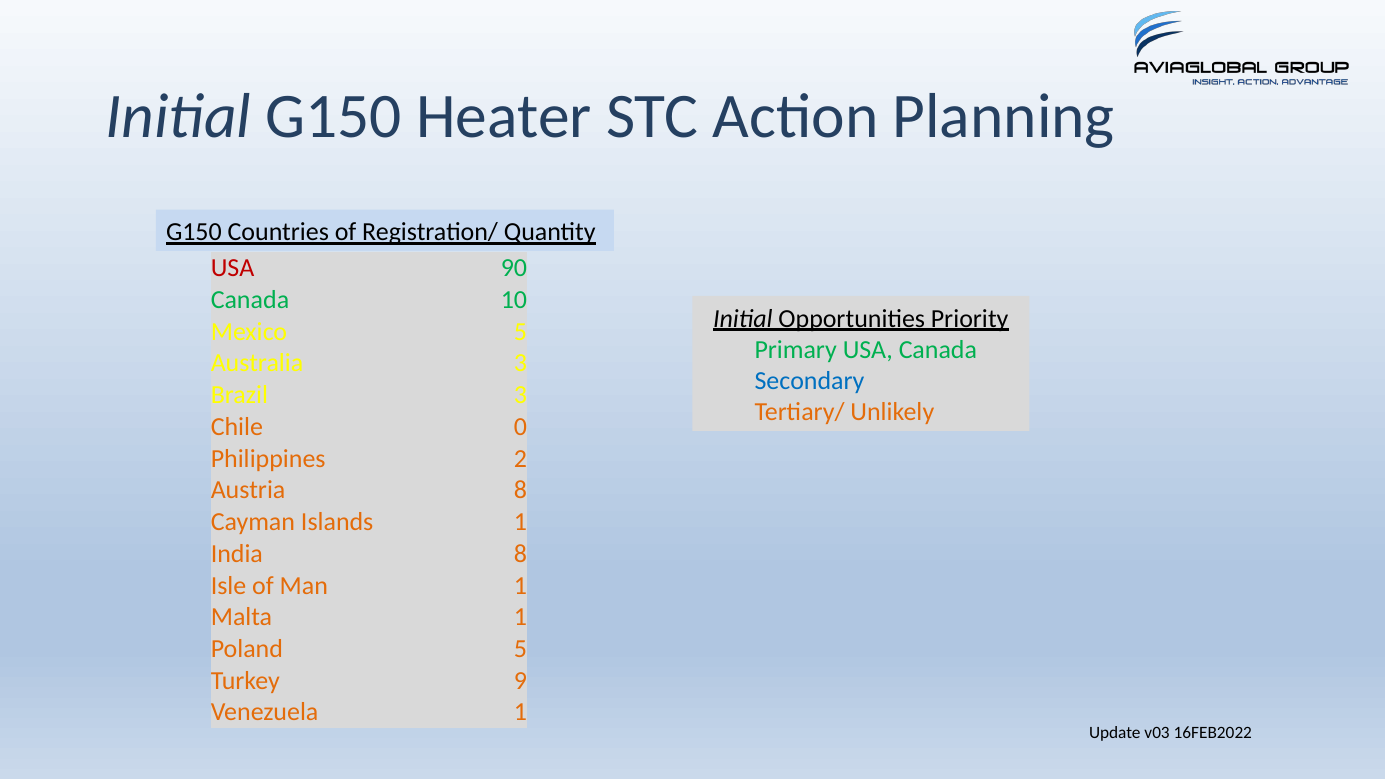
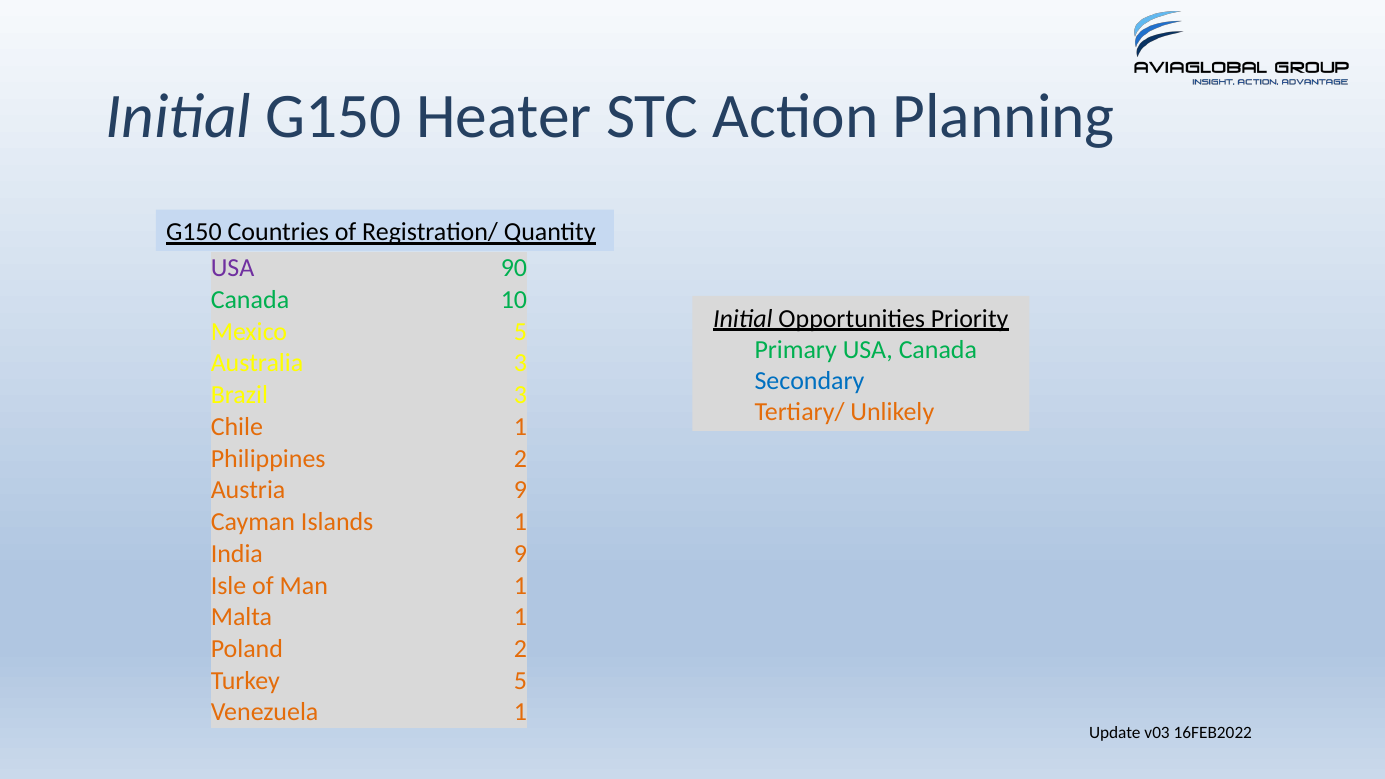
USA at (233, 268) colour: red -> purple
Chile 0: 0 -> 1
Austria 8: 8 -> 9
India 8: 8 -> 9
Poland 5: 5 -> 2
Turkey 9: 9 -> 5
